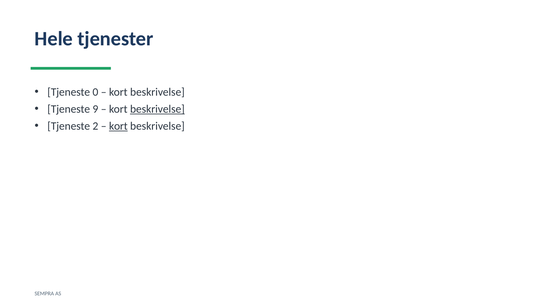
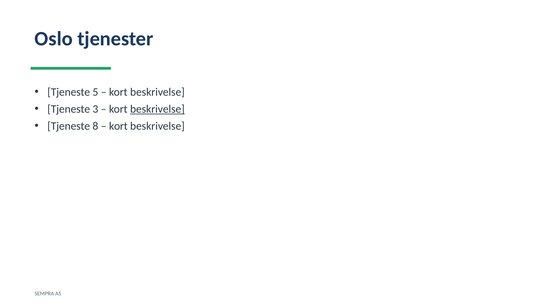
Hele: Hele -> Oslo
0: 0 -> 5
9: 9 -> 3
2: 2 -> 8
kort at (118, 126) underline: present -> none
